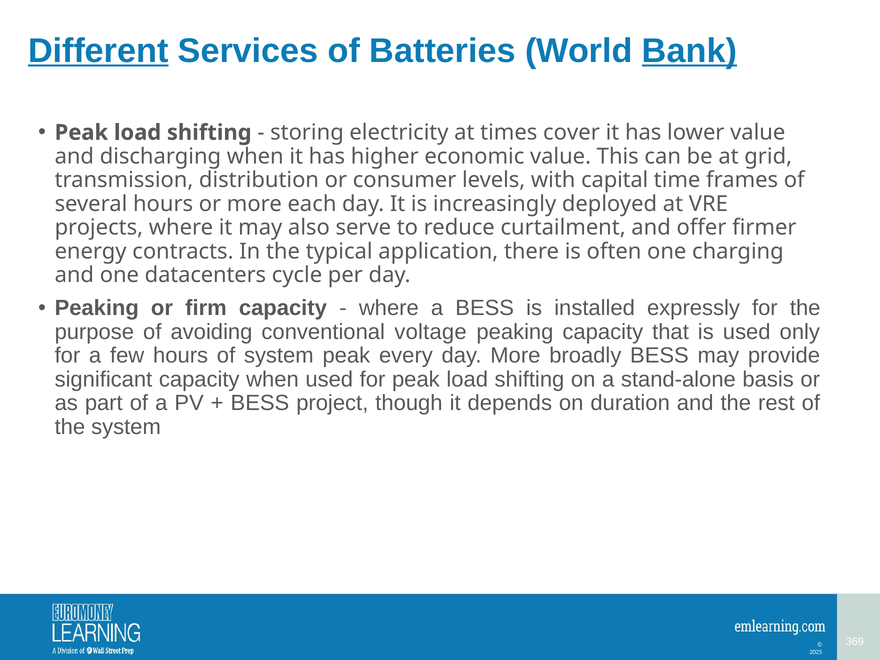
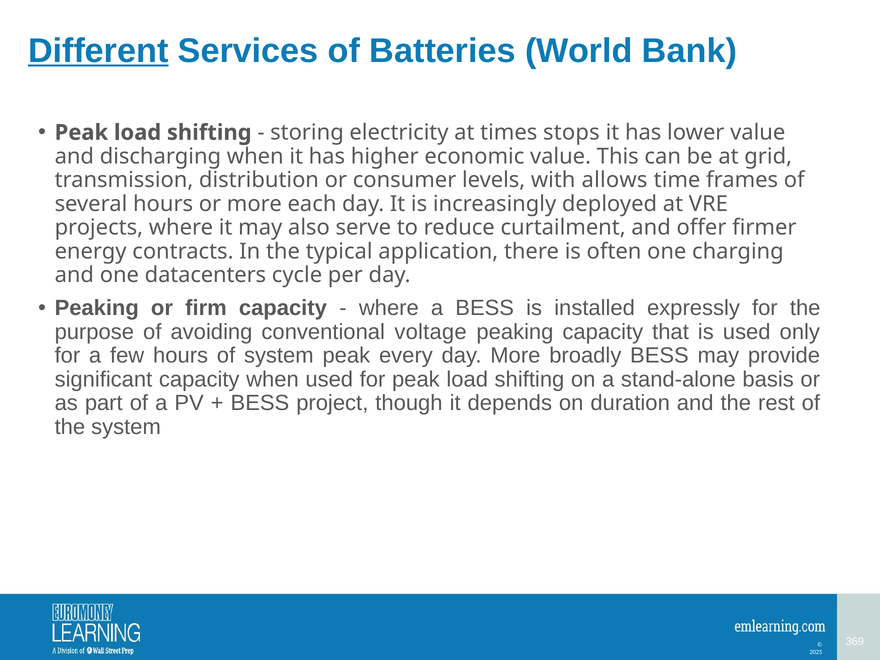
Bank underline: present -> none
cover: cover -> stops
capital: capital -> allows
